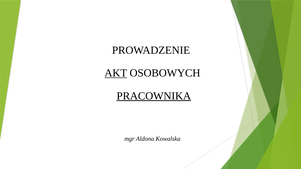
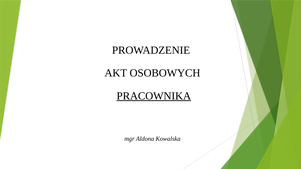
AKT underline: present -> none
